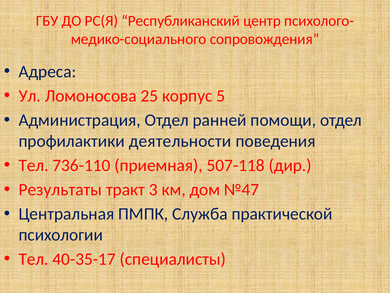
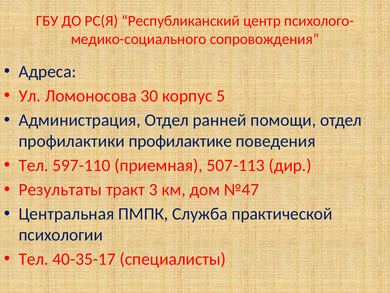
25: 25 -> 30
деятельности: деятельности -> профилактике
736-110: 736-110 -> 597-110
507-118: 507-118 -> 507-113
